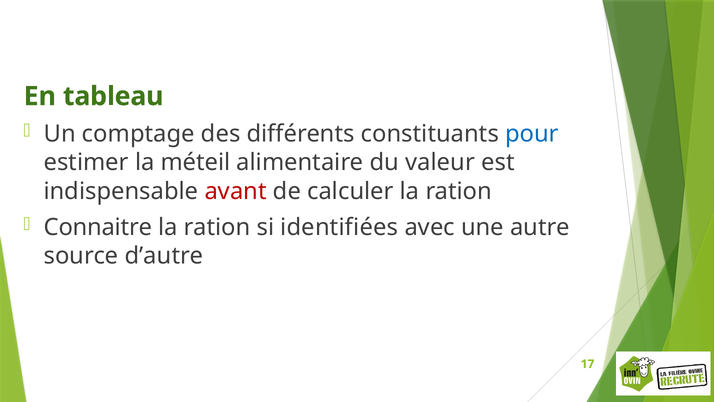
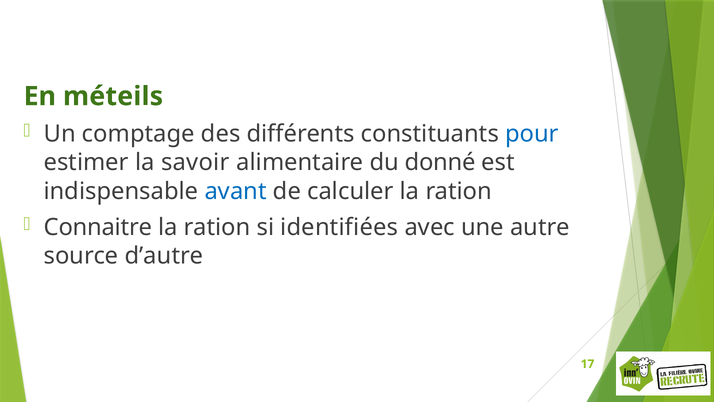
tableau: tableau -> méteils
méteil: méteil -> savoir
valeur: valeur -> donné
avant colour: red -> blue
